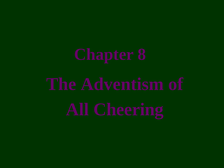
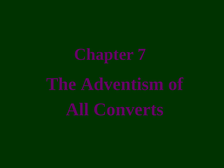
8: 8 -> 7
Cheering: Cheering -> Converts
